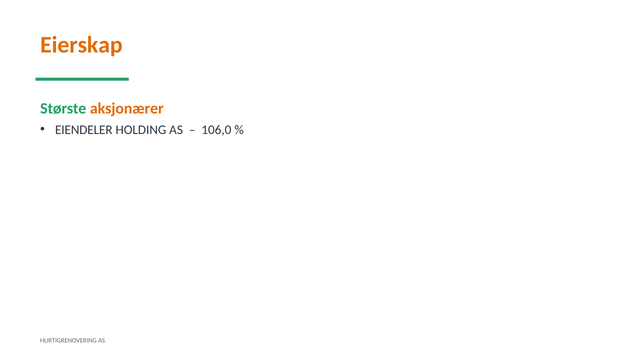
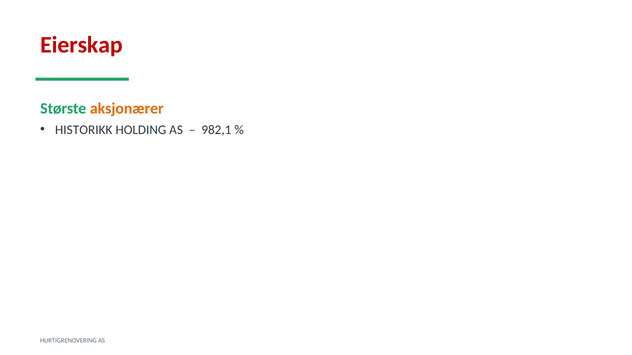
Eierskap colour: orange -> red
EIENDELER: EIENDELER -> HISTORIKK
106,0: 106,0 -> 982,1
